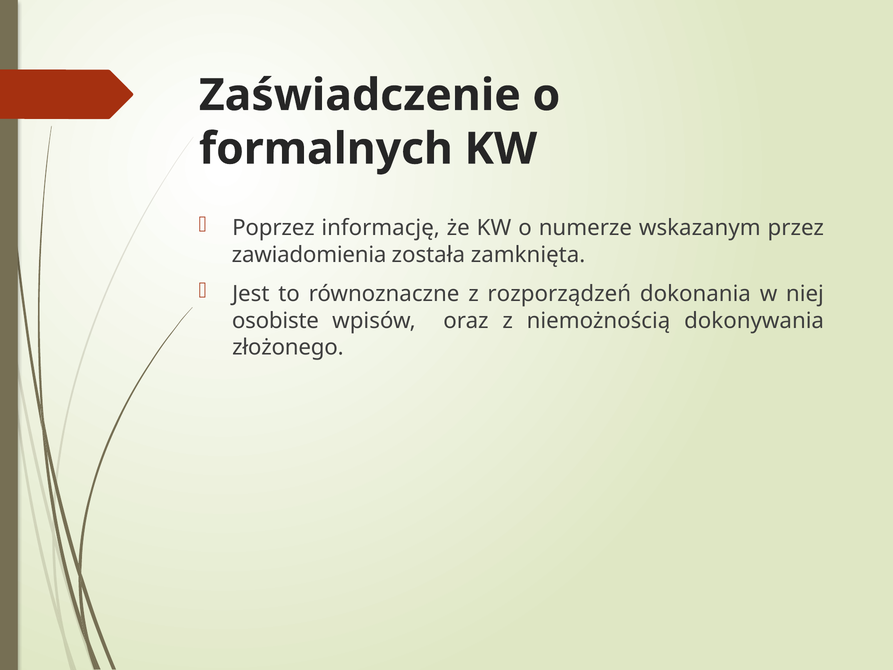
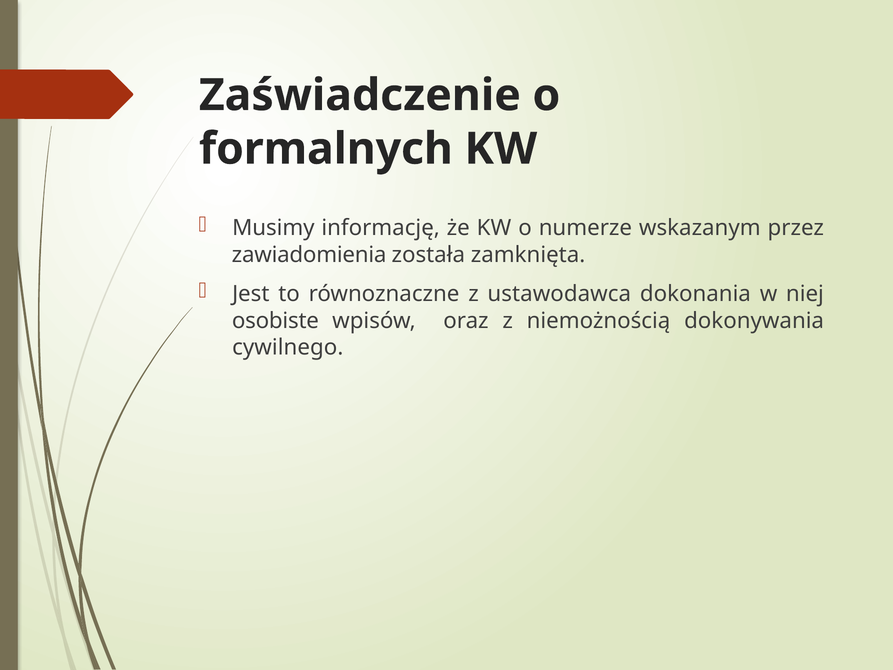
Poprzez: Poprzez -> Musimy
rozporządzeń: rozporządzeń -> ustawodawca
złożonego: złożonego -> cywilnego
